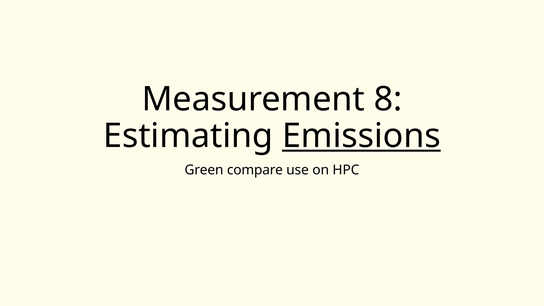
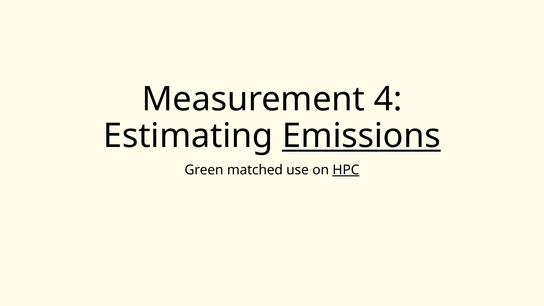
8: 8 -> 4
compare: compare -> matched
HPC underline: none -> present
